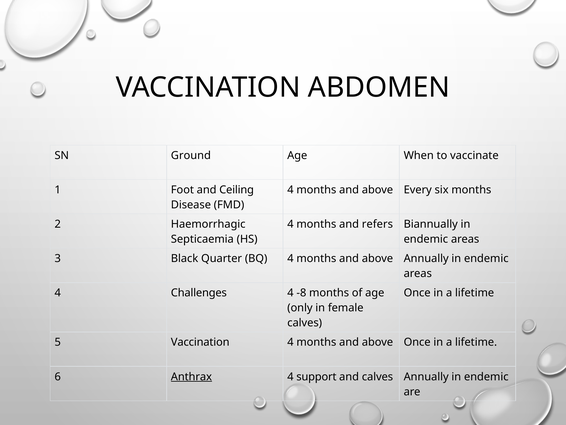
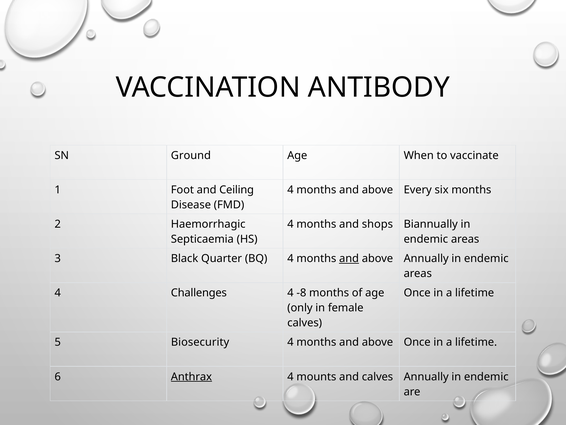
ABDOMEN: ABDOMEN -> ANTIBODY
refers: refers -> shops
and at (349, 258) underline: none -> present
5 Vaccination: Vaccination -> Biosecurity
support: support -> mounts
